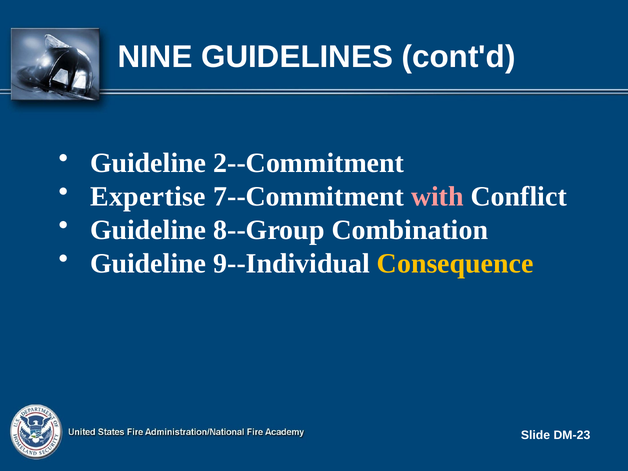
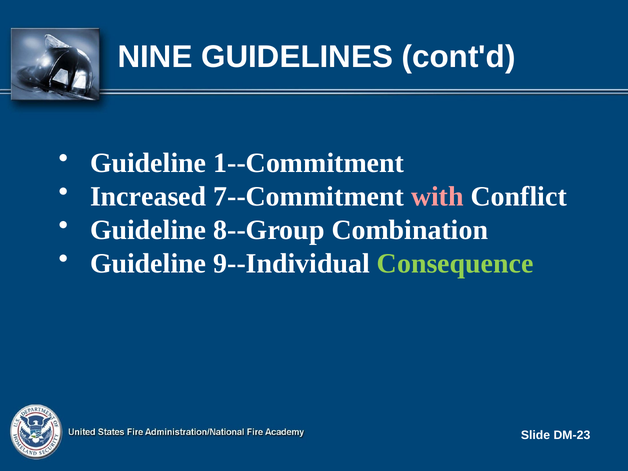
2--Commitment: 2--Commitment -> 1--Commitment
Expertise: Expertise -> Increased
Consequence colour: yellow -> light green
